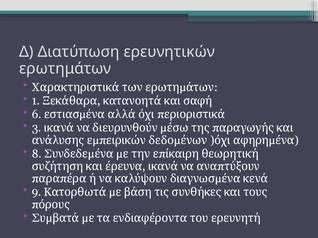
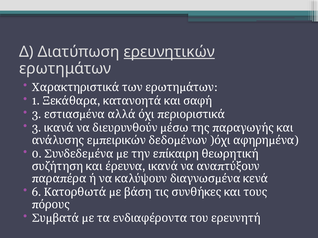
ερευνητικών underline: none -> present
6 at (37, 115): 6 -> 3
8: 8 -> 0
9: 9 -> 6
